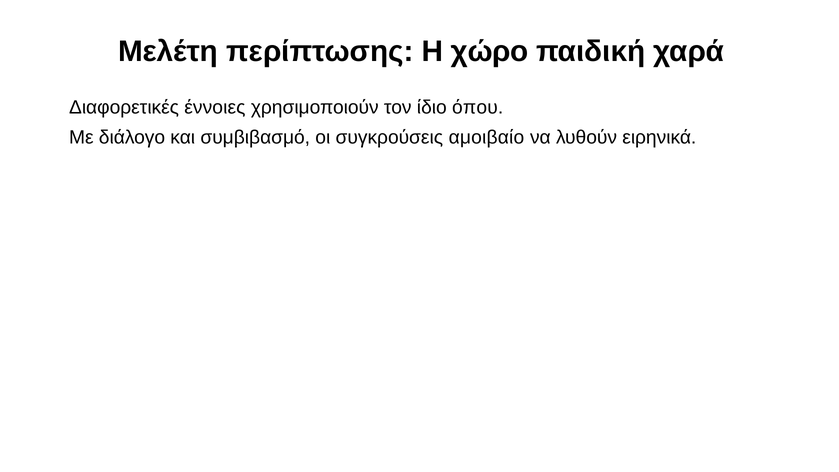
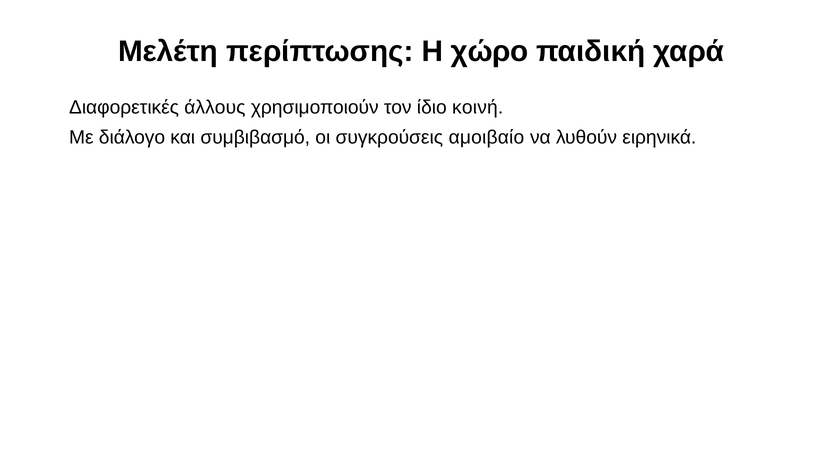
έννοιες: έννοιες -> άλλους
όπου: όπου -> κοινή
